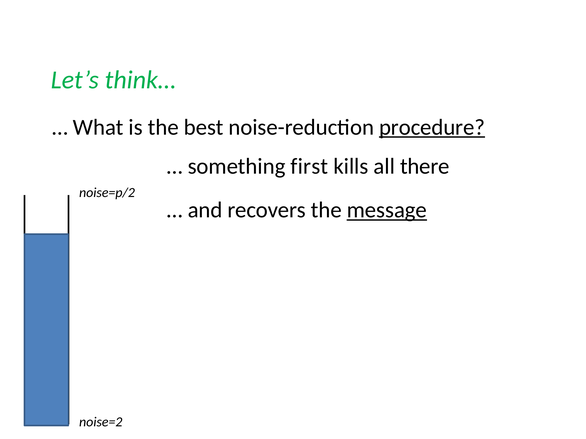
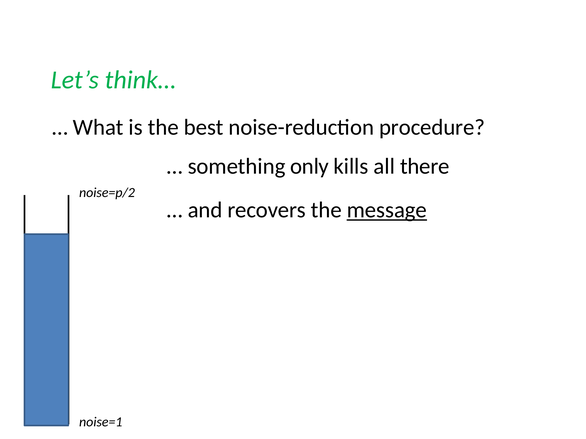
procedure underline: present -> none
first: first -> only
noise=2: noise=2 -> noise=1
